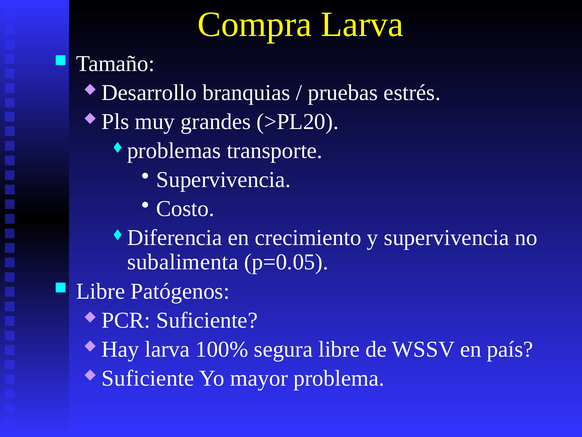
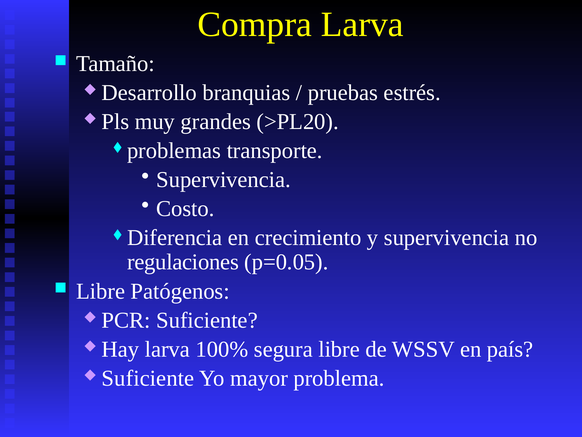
subalimenta: subalimenta -> regulaciones
